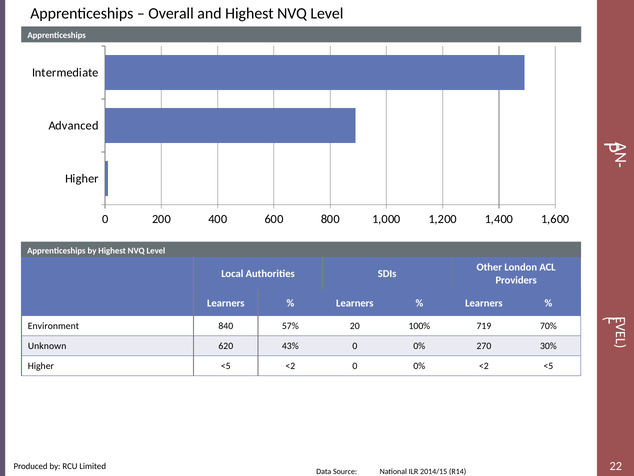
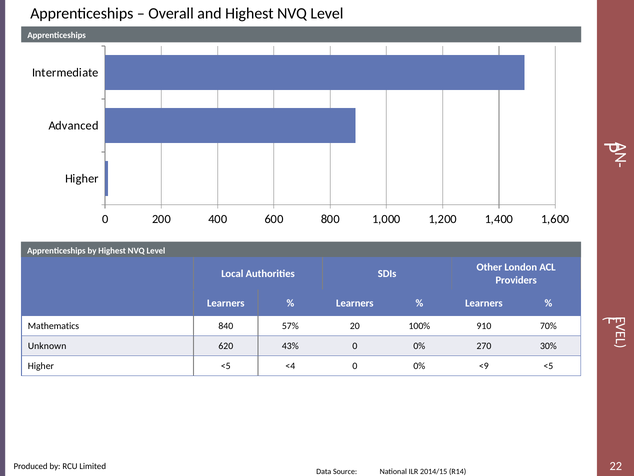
Environment: Environment -> Mathematics
719: 719 -> 910
<5 <2: <2 -> <4
0% <2: <2 -> <9
